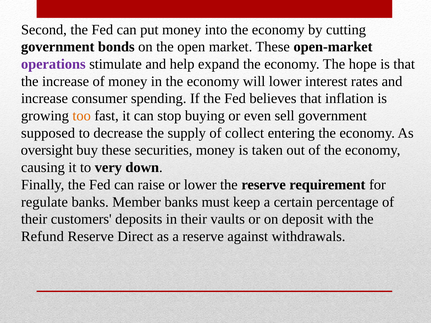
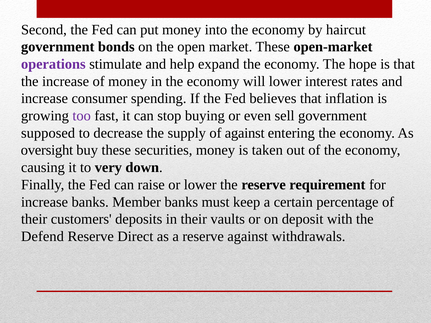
cutting: cutting -> haircut
too colour: orange -> purple
of collect: collect -> against
regulate at (44, 202): regulate -> increase
Refund: Refund -> Defend
